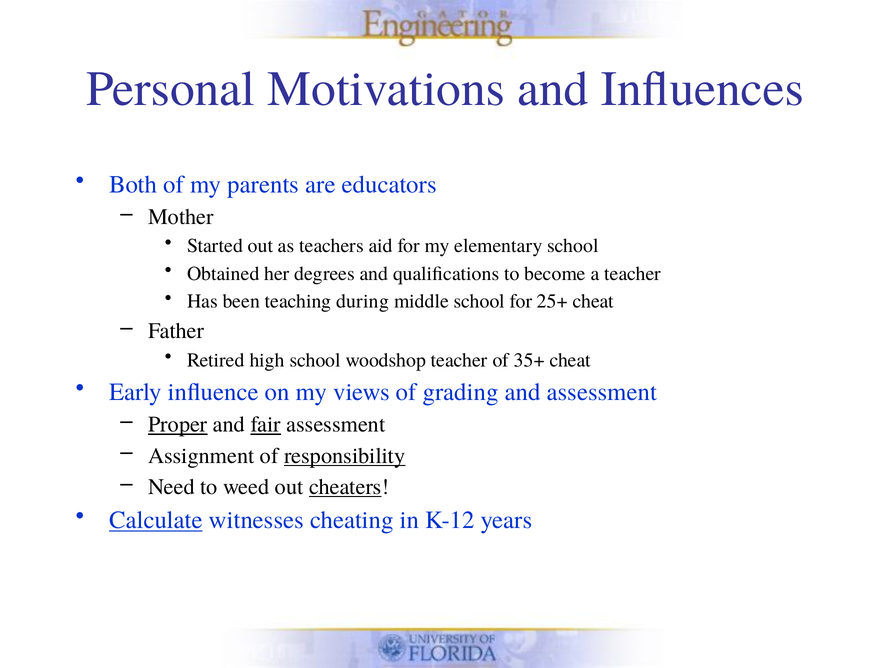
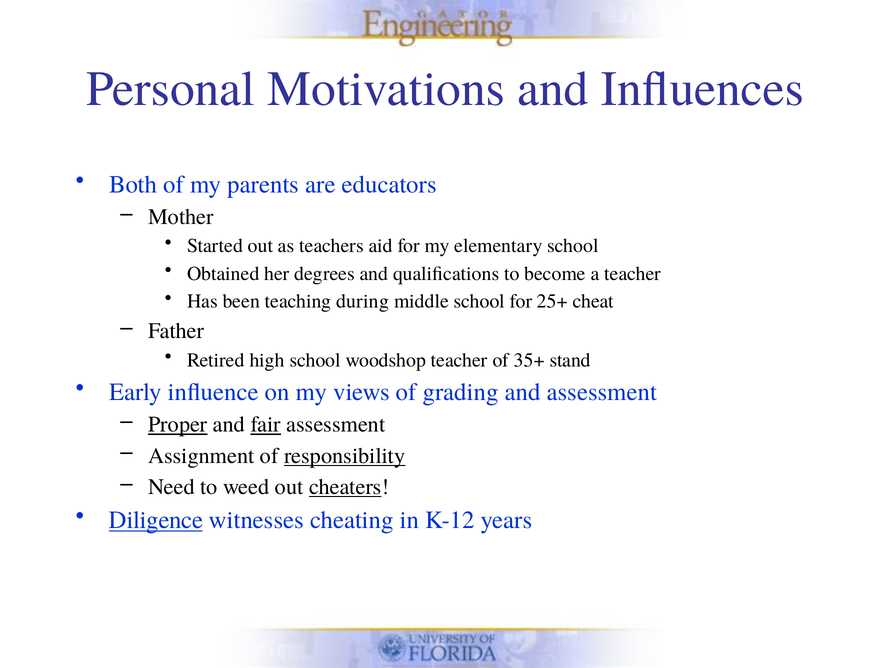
35+ cheat: cheat -> stand
Calculate: Calculate -> Diligence
